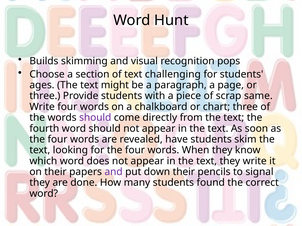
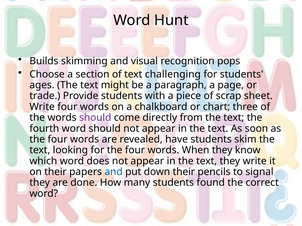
three at (45, 96): three -> trade
same: same -> sheet
and at (114, 172) colour: purple -> blue
